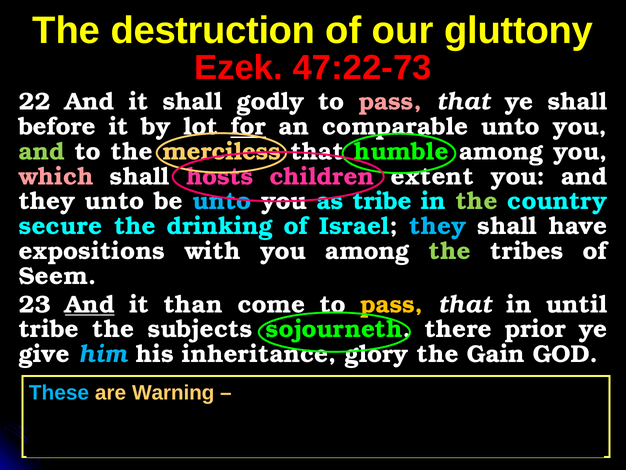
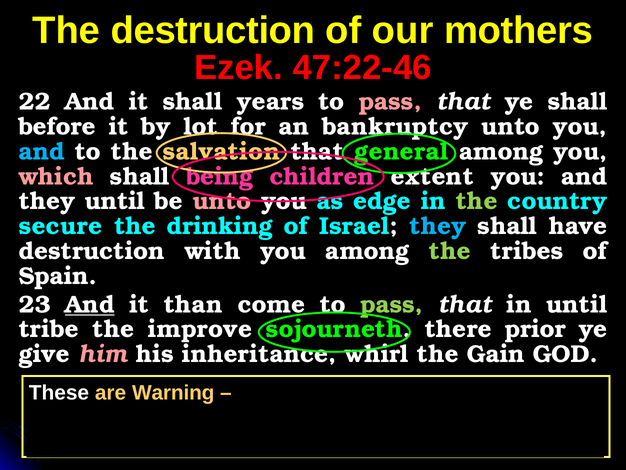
gluttony: gluttony -> mothers
47:22-73: 47:22-73 -> 47:22-46
godly: godly -> years
for underline: present -> none
comparable: comparable -> bankruptcy
and at (42, 151) colour: light green -> light blue
merciless: merciless -> salvation
humble: humble -> general
hosts: hosts -> being
they unto: unto -> until
unto at (222, 201) colour: light blue -> pink
as tribe: tribe -> edge
expositions at (92, 251): expositions -> destruction
Seem: Seem -> Spain
pass at (392, 304) colour: yellow -> light green
subjects: subjects -> improve
him colour: light blue -> pink
glory: glory -> whirl
These colour: light blue -> white
